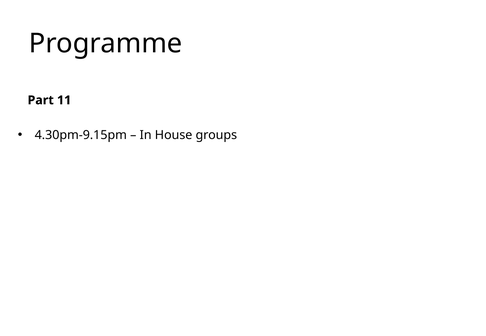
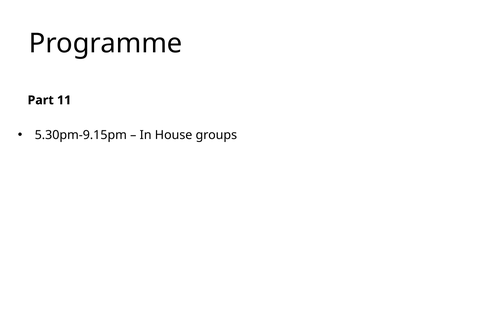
4.30pm-9.15pm: 4.30pm-9.15pm -> 5.30pm-9.15pm
